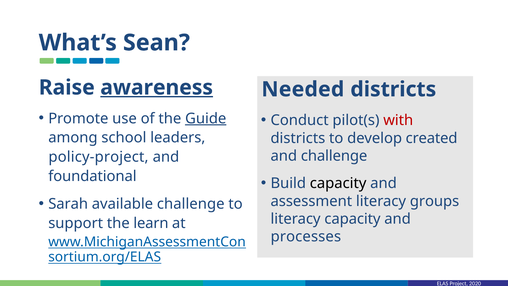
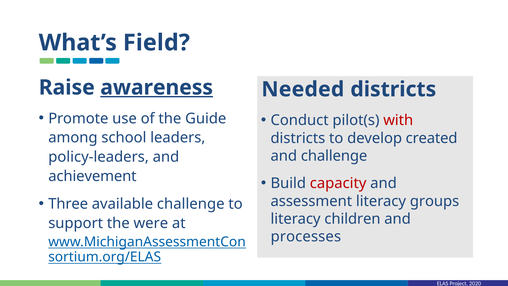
Sean: Sean -> Field
Guide underline: present -> none
policy-project: policy-project -> policy-leaders
foundational: foundational -> achievement
capacity at (338, 183) colour: black -> red
Sarah: Sarah -> Three
literacy capacity: capacity -> children
learn: learn -> were
